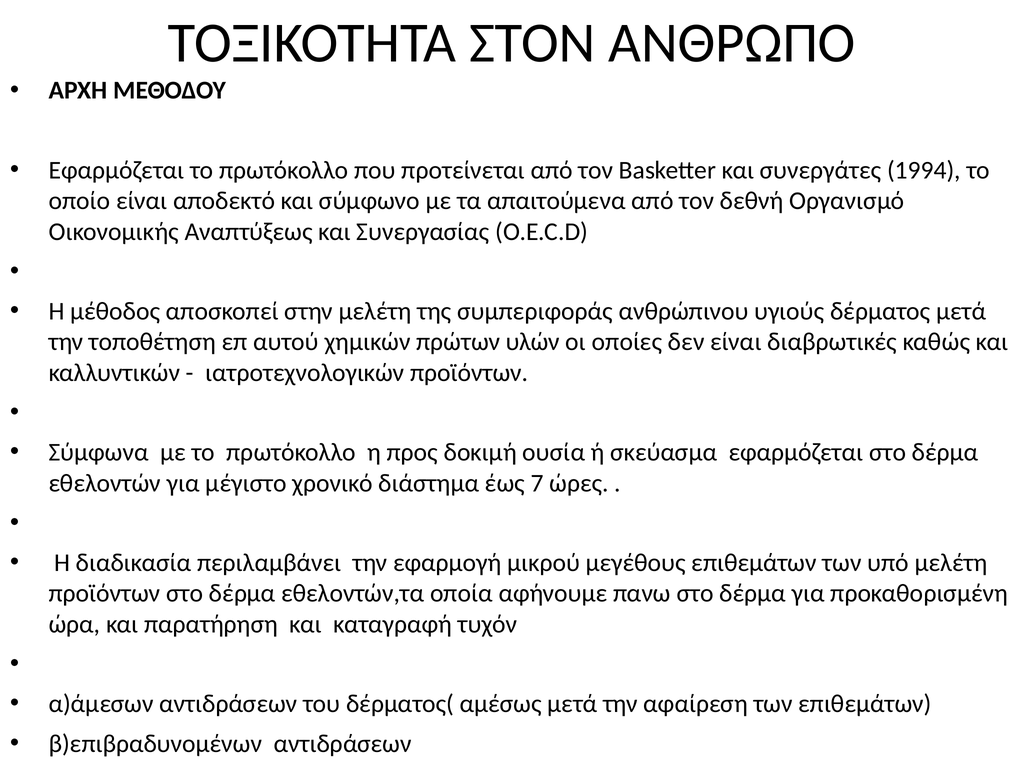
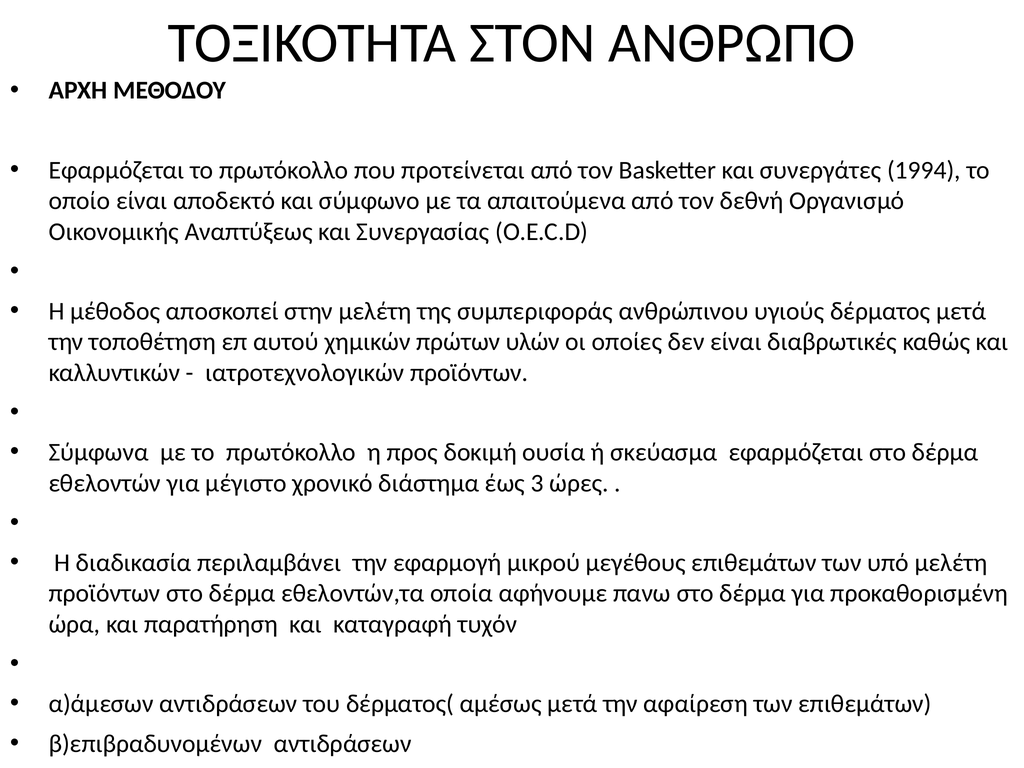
7: 7 -> 3
